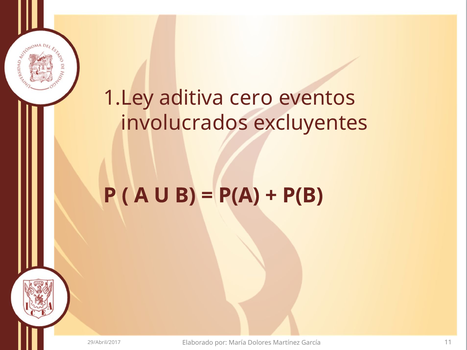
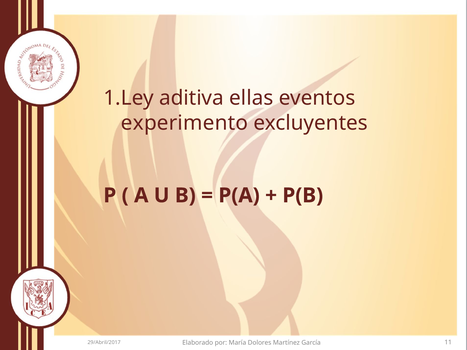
cero: cero -> ellas
involucrados: involucrados -> experimento
